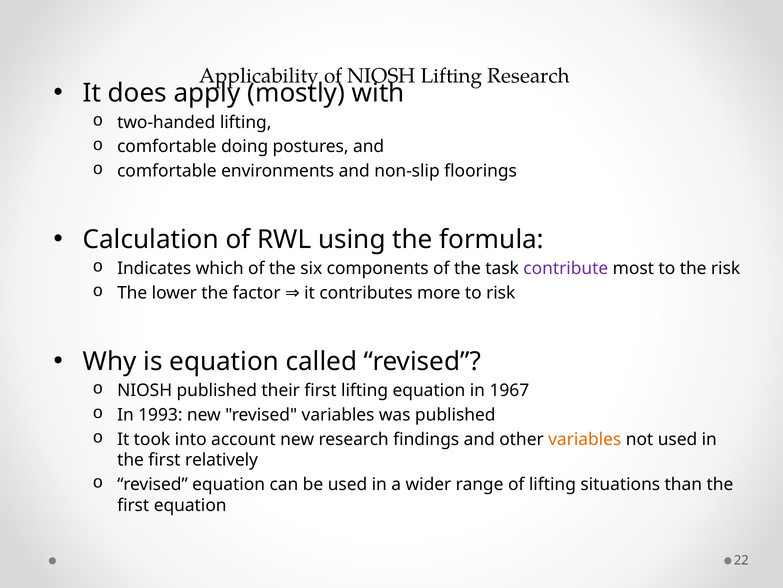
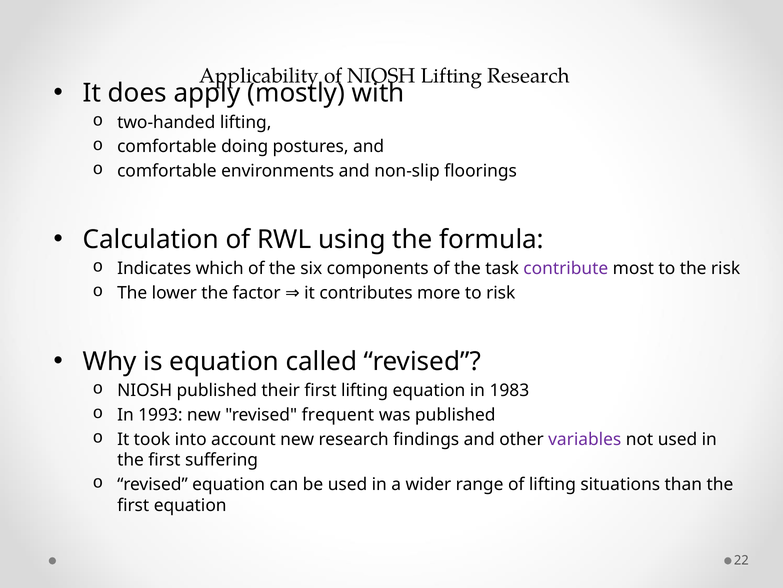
1967: 1967 -> 1983
revised variables: variables -> frequent
variables at (585, 439) colour: orange -> purple
relatively: relatively -> suffering
